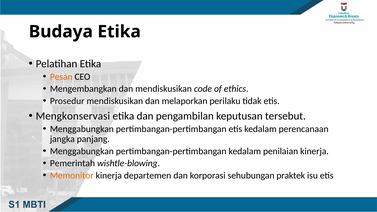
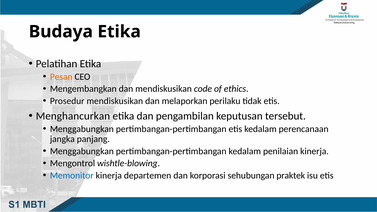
Mengkonservasi: Mengkonservasi -> Menghancurkan
Pemerintah: Pemerintah -> Mengontrol
Memonitor colour: orange -> blue
